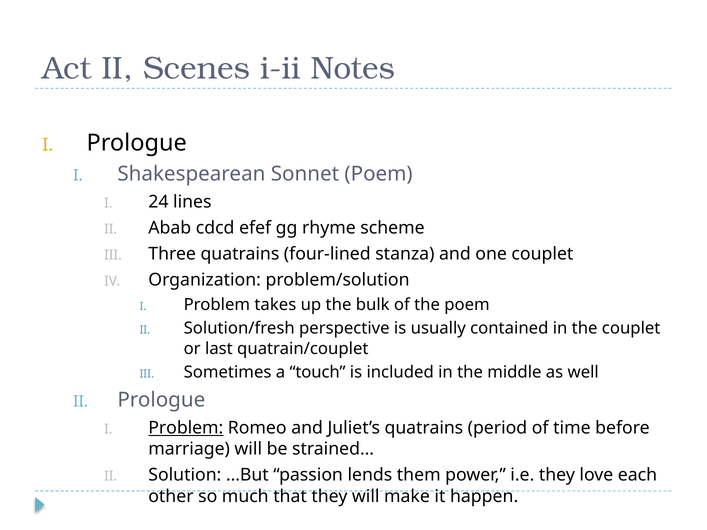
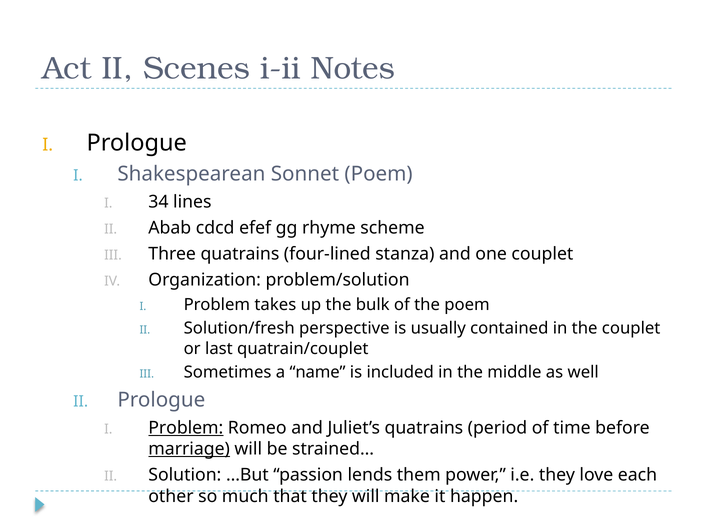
24: 24 -> 34
touch: touch -> name
marriage underline: none -> present
